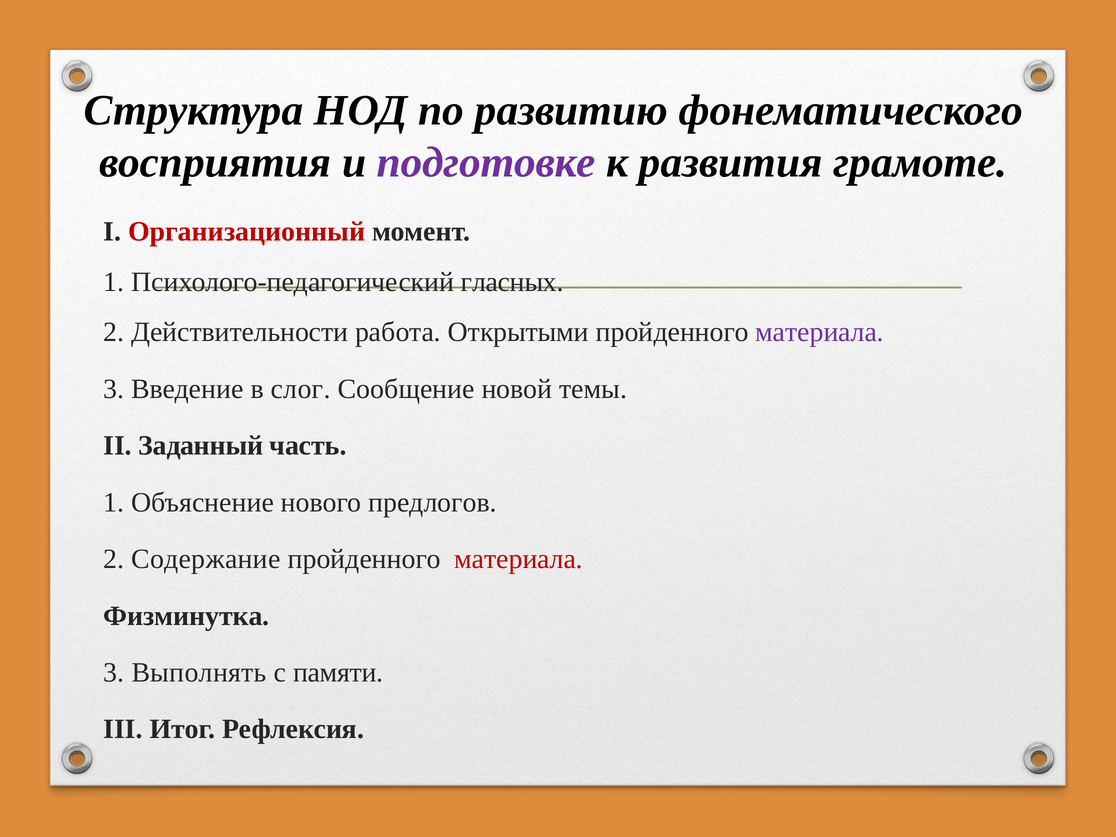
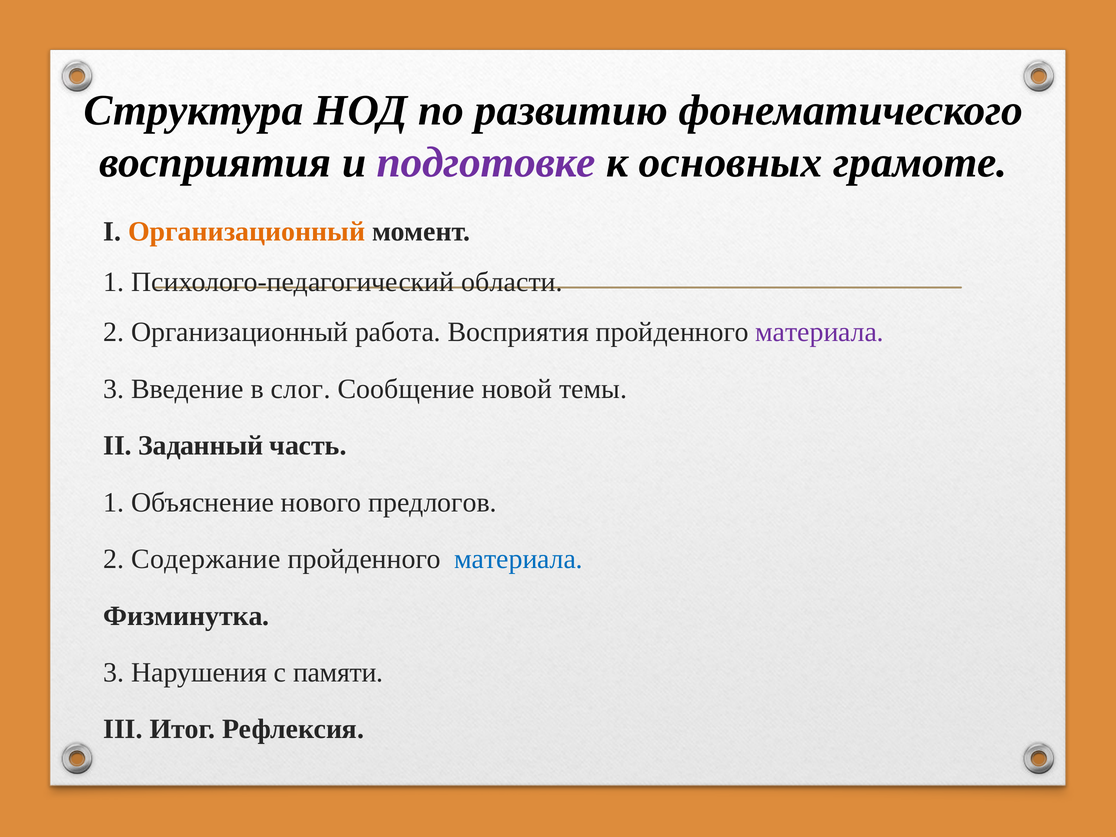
развития: развития -> основных
Организационный at (247, 232) colour: red -> orange
гласных: гласных -> области
2 Действительности: Действительности -> Организационный
работа Открытыми: Открытыми -> Восприятия
материала at (519, 559) colour: red -> blue
Выполнять: Выполнять -> Нарушения
